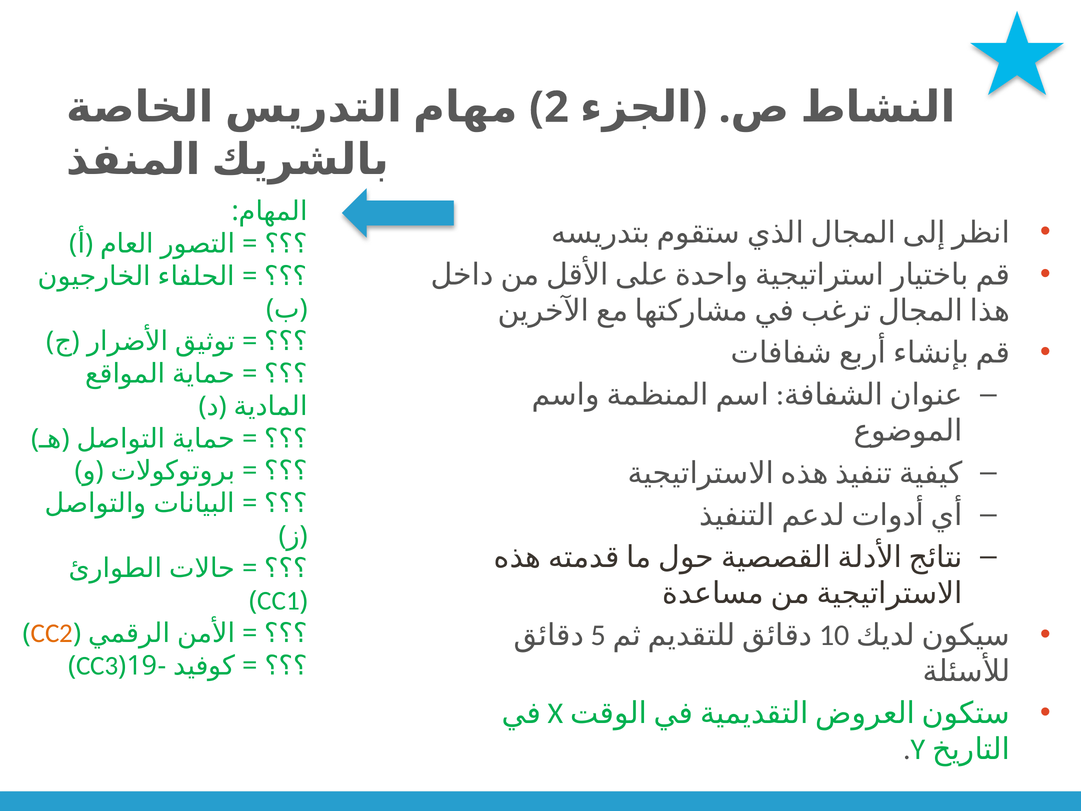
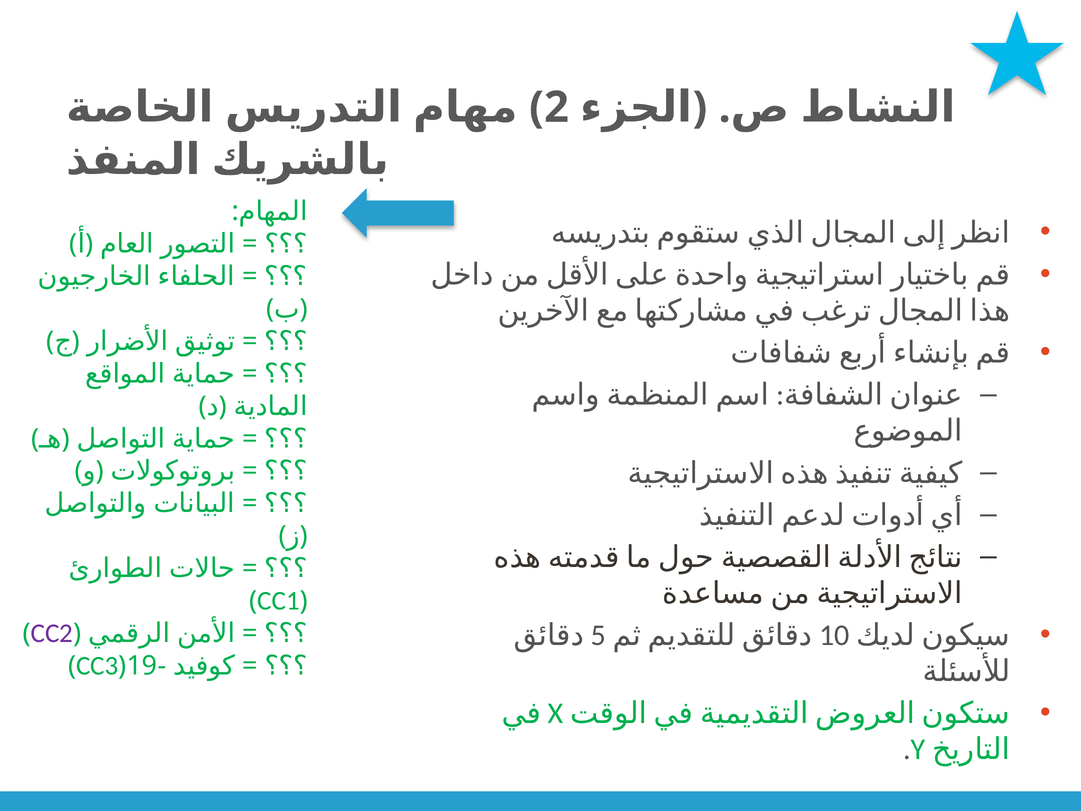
CC2 colour: orange -> purple
